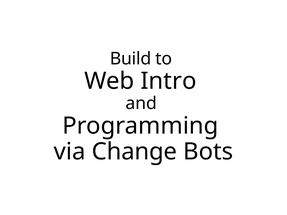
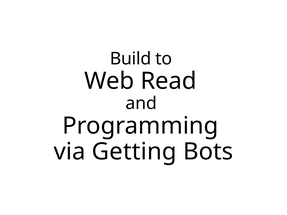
Intro: Intro -> Read
Change: Change -> Getting
